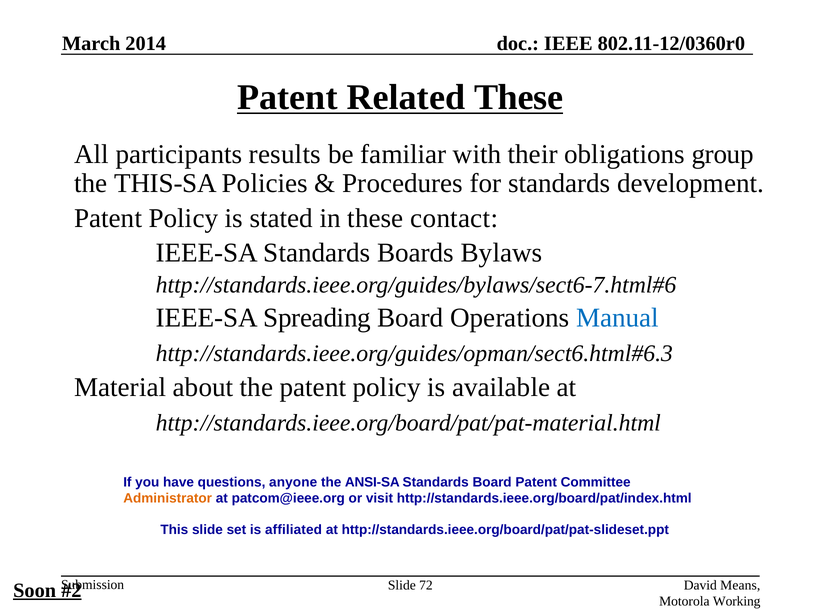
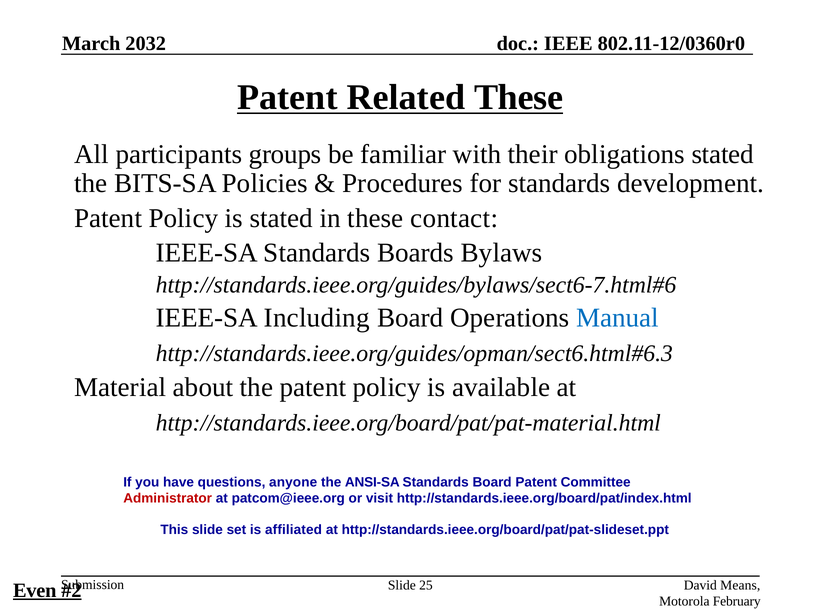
2014: 2014 -> 2032
results: results -> groups
obligations group: group -> stated
THIS-SA: THIS-SA -> BITS-SA
Spreading: Spreading -> Including
Administrator colour: orange -> red
72: 72 -> 25
Soon: Soon -> Even
Working: Working -> February
